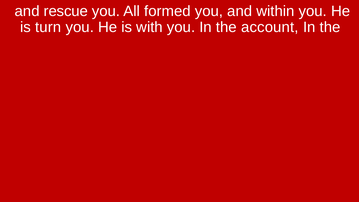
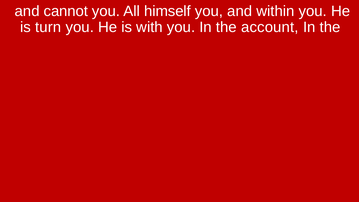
rescue: rescue -> cannot
formed: formed -> himself
